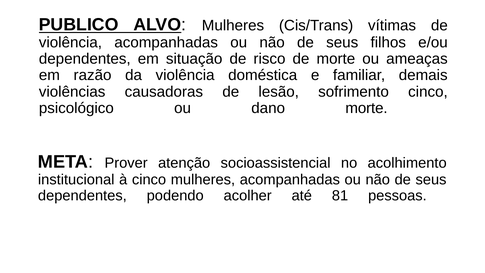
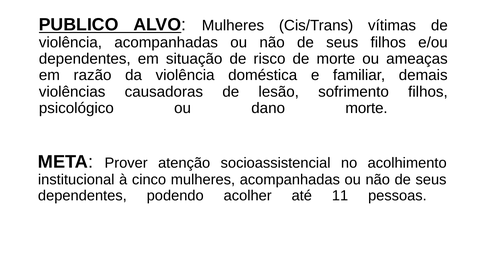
sofrimento cinco: cinco -> filhos
81: 81 -> 11
